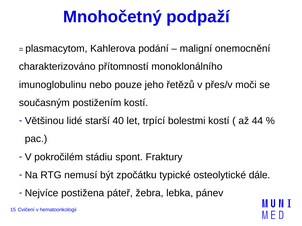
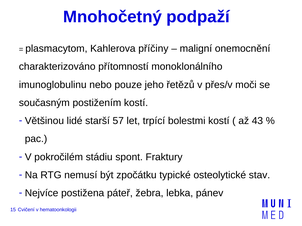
podání: podání -> příčiny
40: 40 -> 57
44: 44 -> 43
dále: dále -> stav
